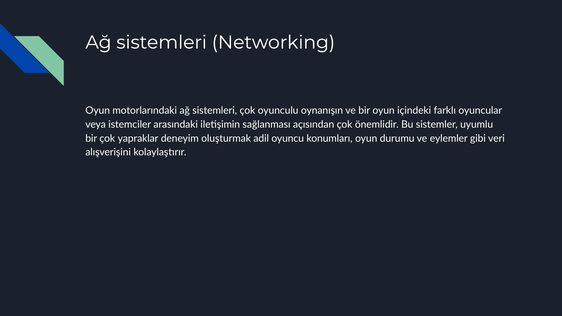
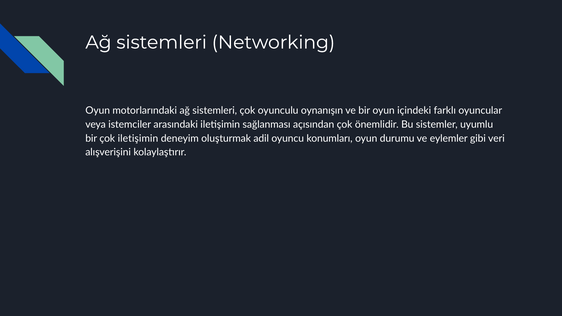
çok yapraklar: yapraklar -> iletişimin
